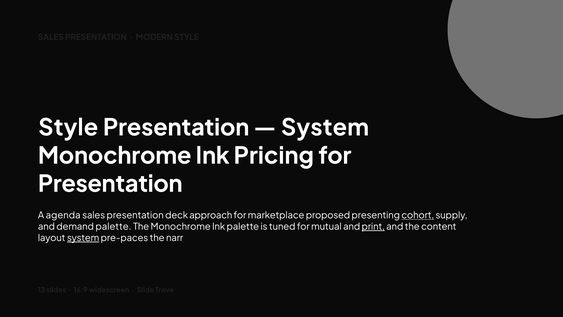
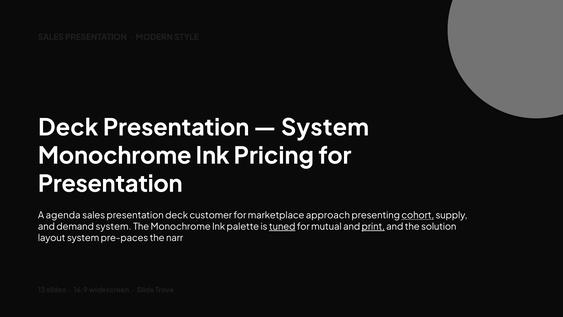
Style at (68, 128): Style -> Deck
approach: approach -> customer
proposed: proposed -> approach
demand palette: palette -> system
tuned underline: none -> present
content: content -> solution
system at (83, 238) underline: present -> none
